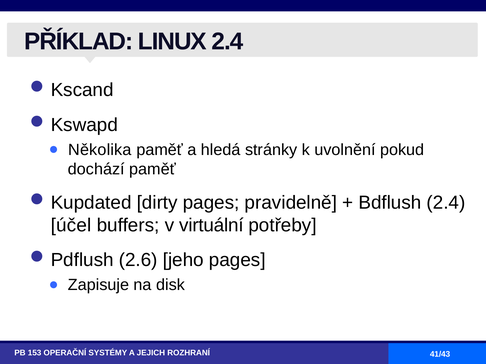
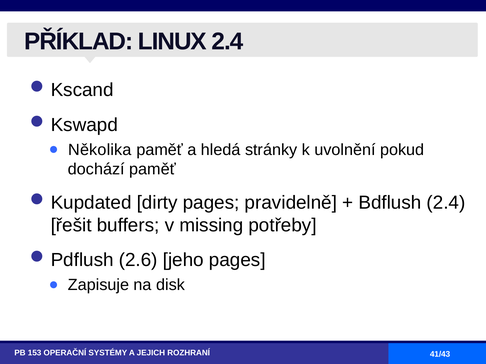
účel: účel -> řešit
virtuální: virtuální -> missing
